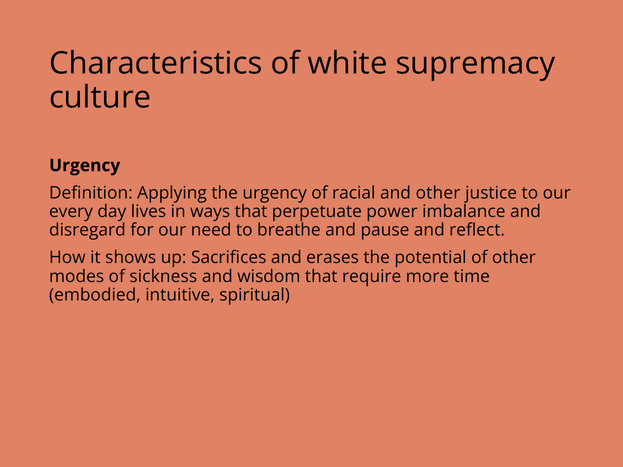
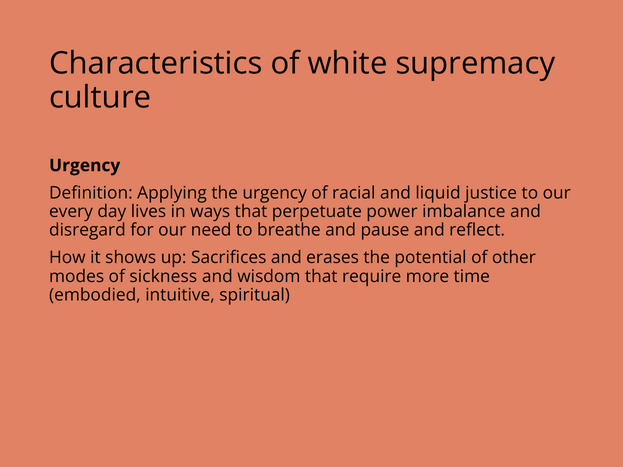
and other: other -> liquid
